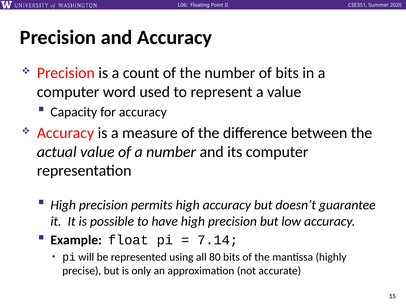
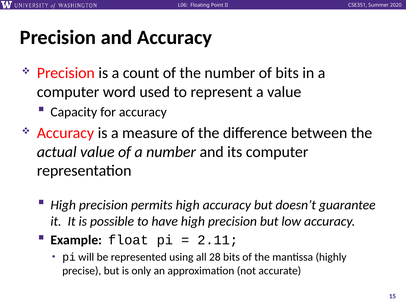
7.14: 7.14 -> 2.11
80: 80 -> 28
